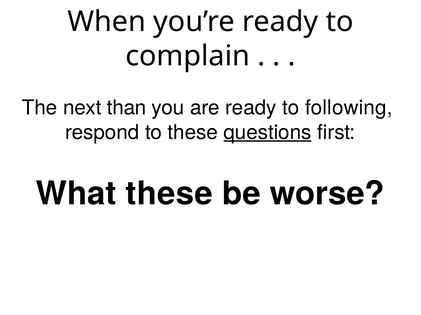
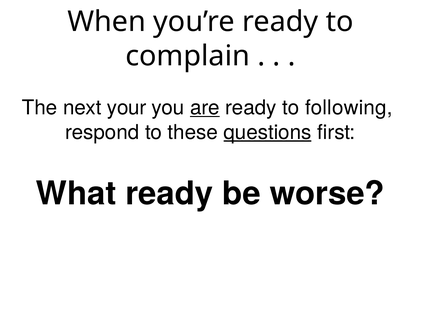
than: than -> your
are underline: none -> present
What these: these -> ready
